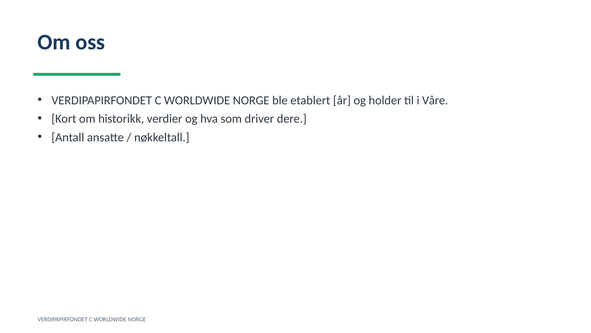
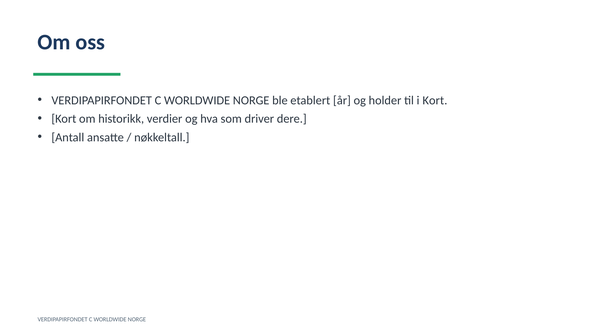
i Våre: Våre -> Kort
